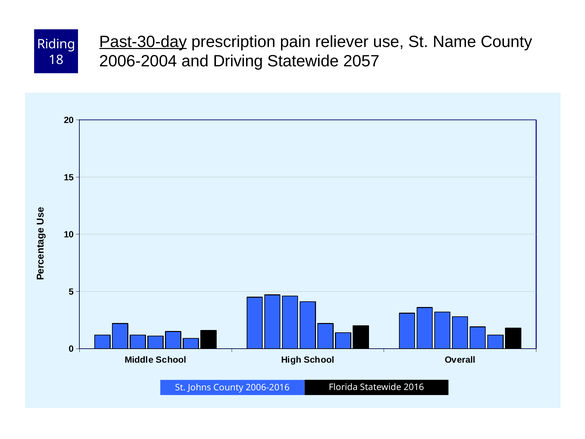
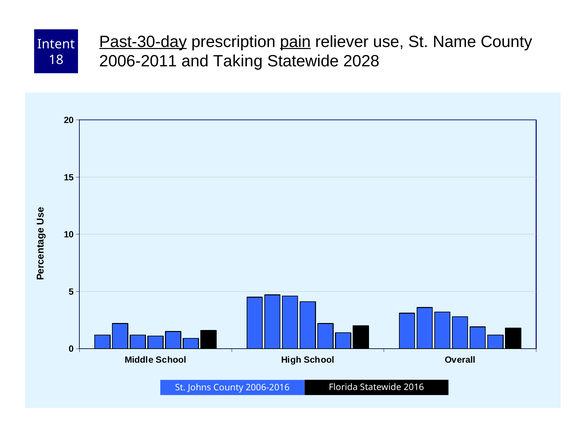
pain underline: none -> present
Riding: Riding -> Intent
2006-2004: 2006-2004 -> 2006-2011
Driving: Driving -> Taking
2057: 2057 -> 2028
